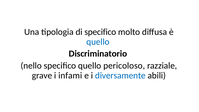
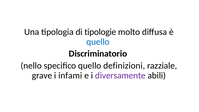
di specifico: specifico -> tipologie
pericoloso: pericoloso -> definizioni
diversamente colour: blue -> purple
